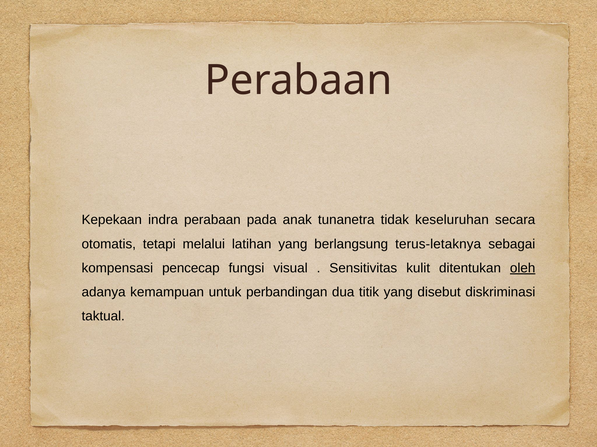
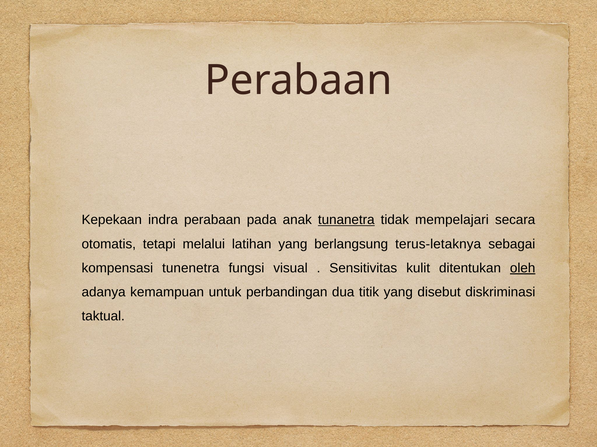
tunanetra underline: none -> present
keseluruhan: keseluruhan -> mempelajari
pencecap: pencecap -> tunenetra
